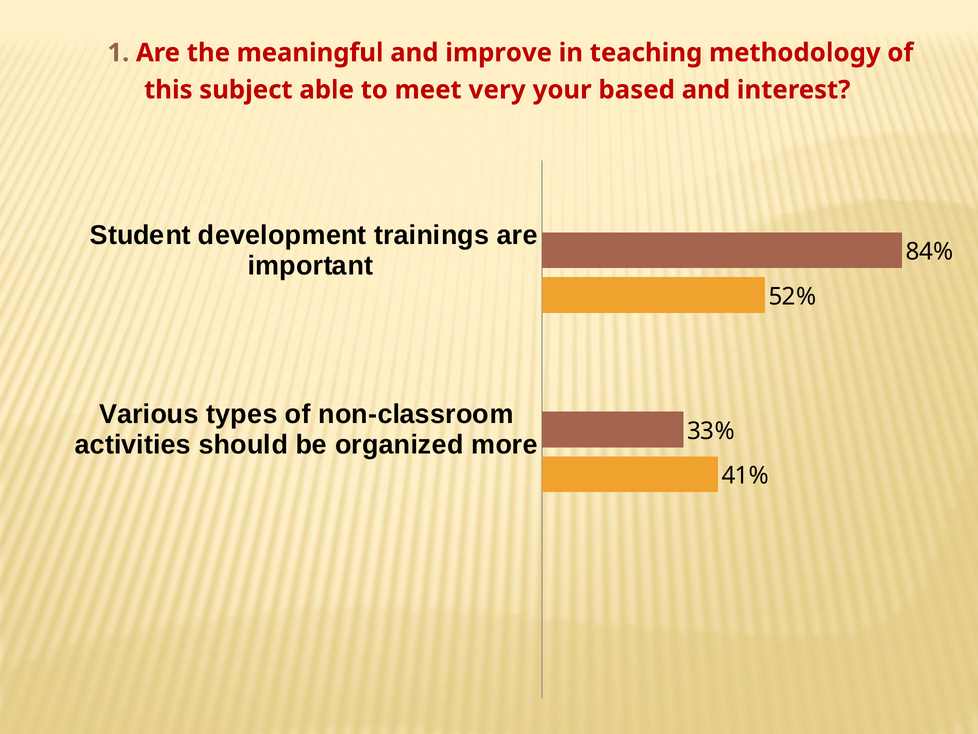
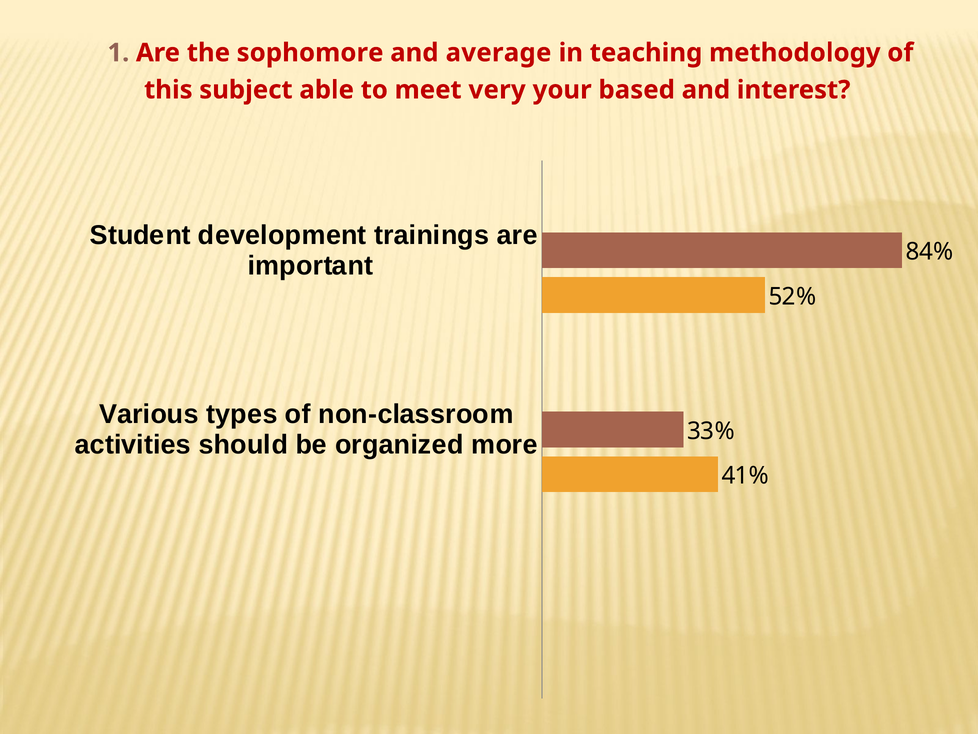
meaningful: meaningful -> sophomore
improve: improve -> average
